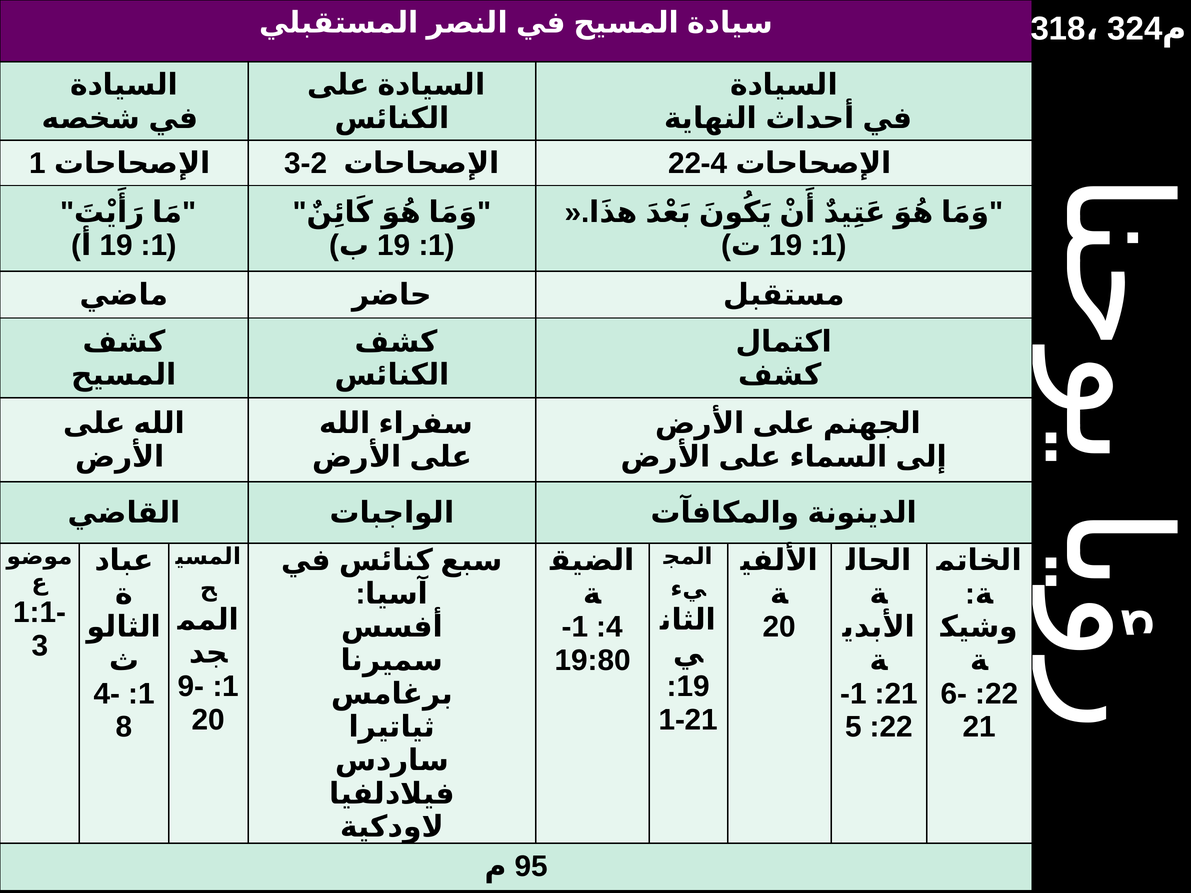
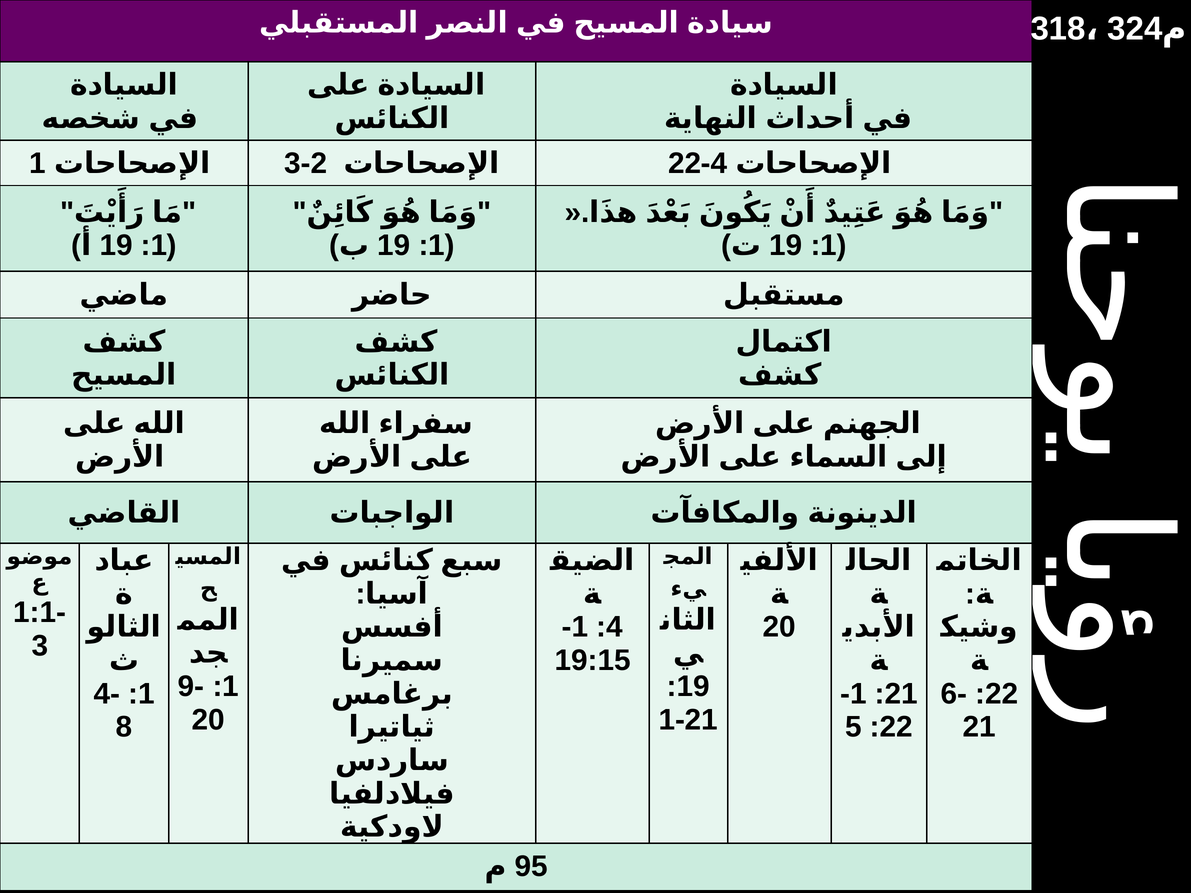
19:80: 19:80 -> 19:15
